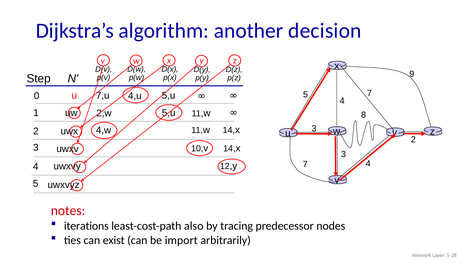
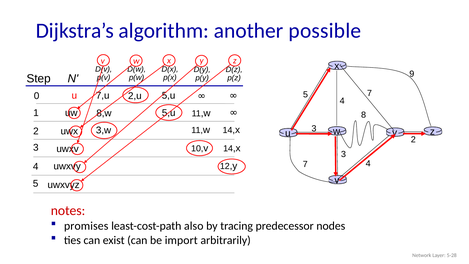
decision: decision -> possible
4,u: 4,u -> 2,u
2,w: 2,w -> 8,w
4,w: 4,w -> 3,w
iterations: iterations -> promises
